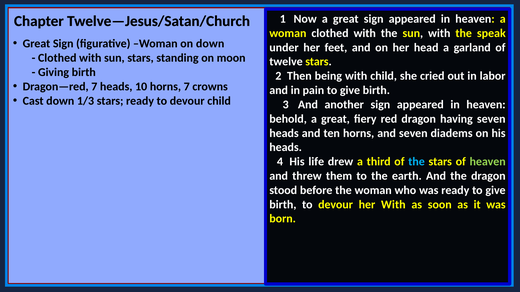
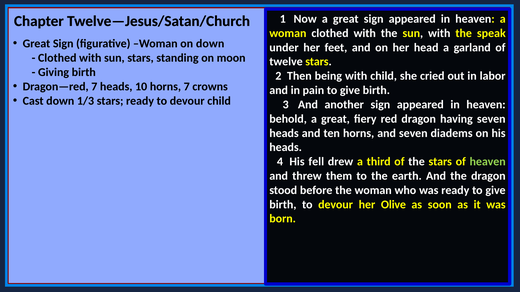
life: life -> fell
the at (417, 162) colour: light blue -> white
her With: With -> Olive
